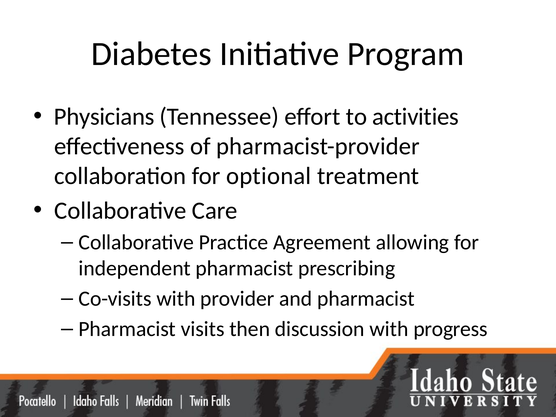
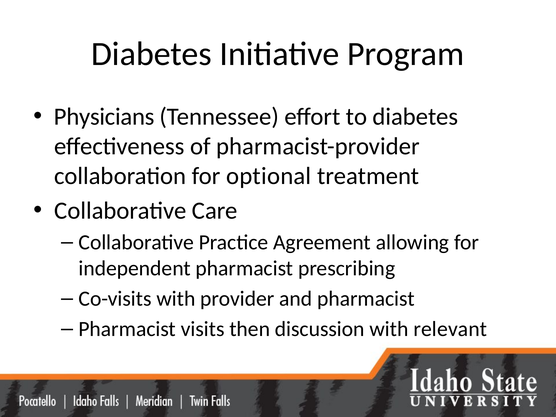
to activities: activities -> diabetes
progress: progress -> relevant
